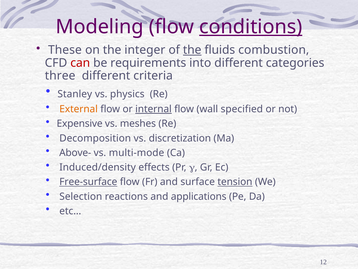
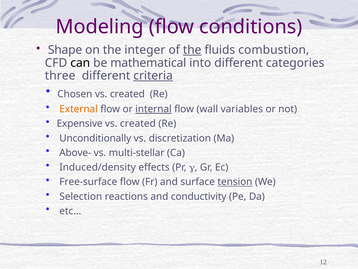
conditions underline: present -> none
These: These -> Shape
can colour: red -> black
requirements: requirements -> mathematical
criteria underline: none -> present
Stanley: Stanley -> Chosen
physics at (127, 94): physics -> created
specified: specified -> variables
meshes at (138, 123): meshes -> created
Decomposition: Decomposition -> Unconditionally
multi-mode: multi-mode -> multi-stellar
Free-surface underline: present -> none
applications: applications -> conductivity
